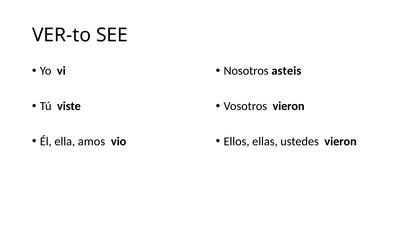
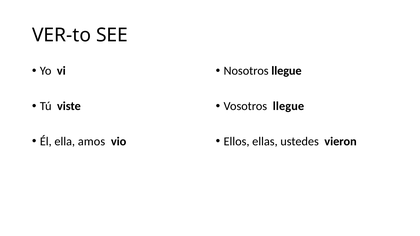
Nosotros asteis: asteis -> llegue
Vosotros vieron: vieron -> llegue
